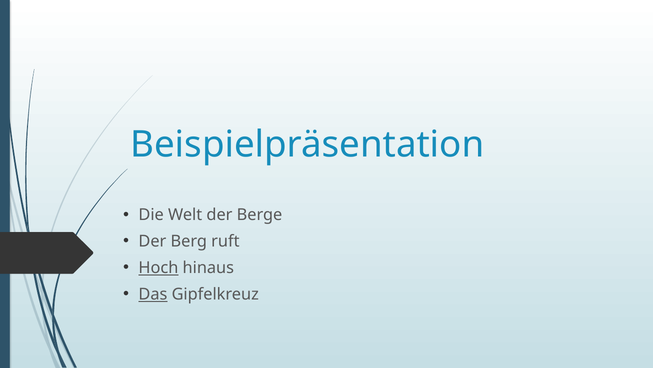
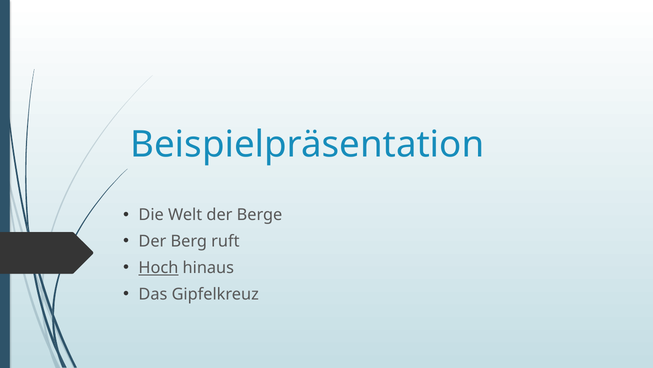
Das underline: present -> none
